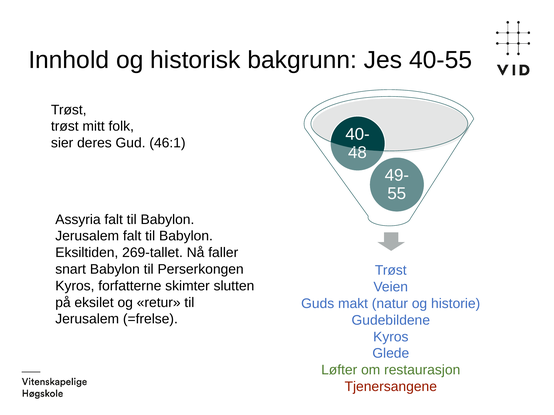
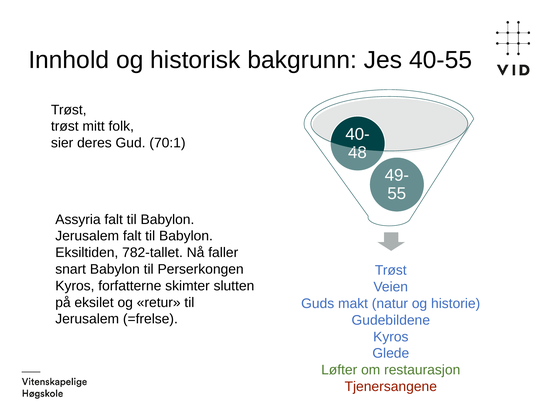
46:1: 46:1 -> 70:1
269-tallet: 269-tallet -> 782-tallet
